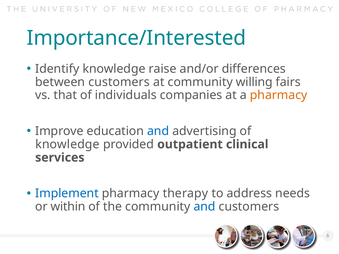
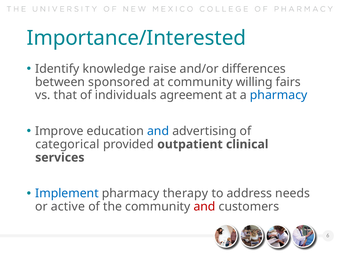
between customers: customers -> sponsored
companies: companies -> agreement
pharmacy at (279, 95) colour: orange -> blue
knowledge at (67, 144): knowledge -> categorical
within: within -> active
and at (204, 207) colour: blue -> red
